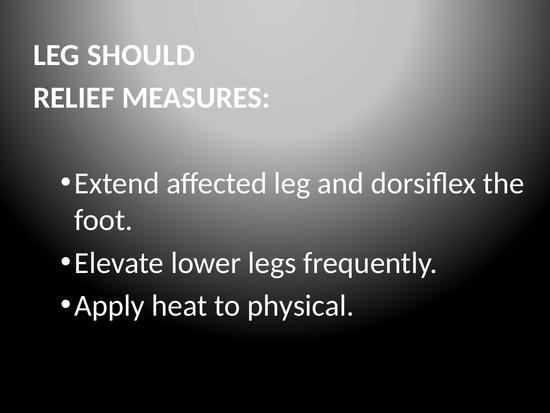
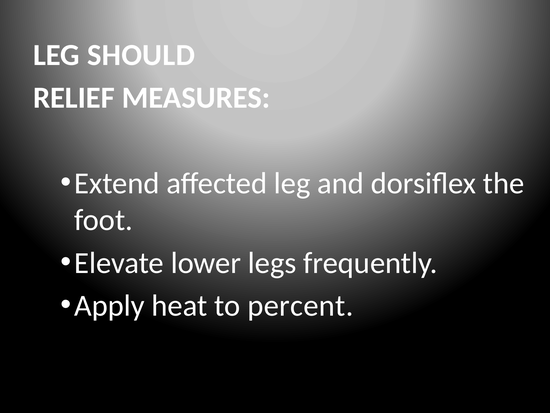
physical: physical -> percent
